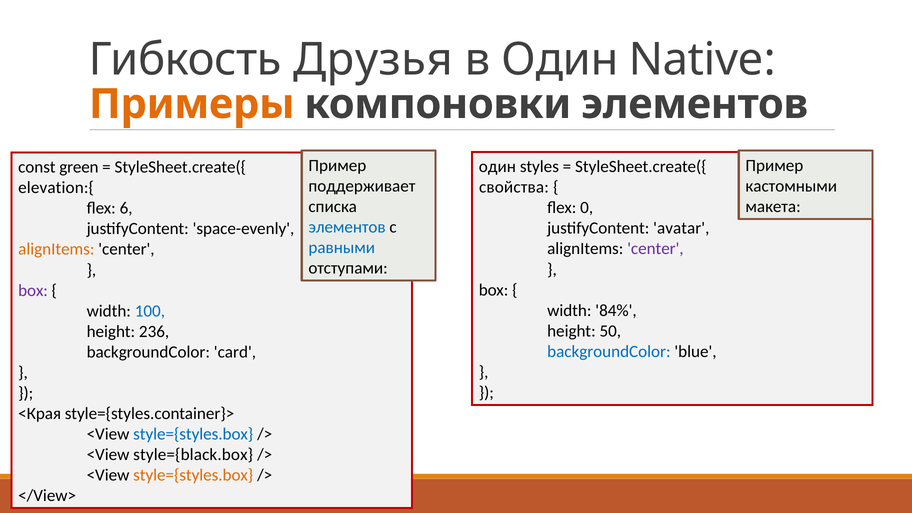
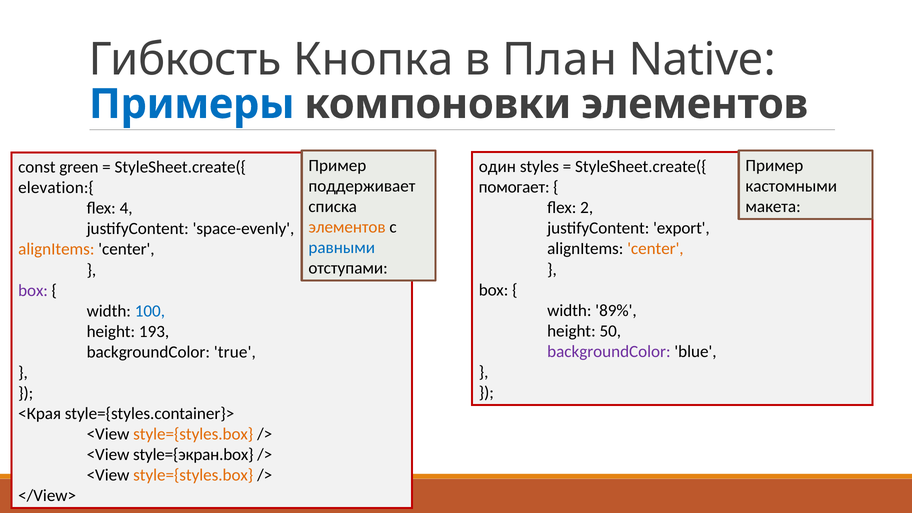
Друзья: Друзья -> Кнопка
в Один: Один -> План
Примеры colour: orange -> blue
свойства: свойства -> помогает
0: 0 -> 2
6: 6 -> 4
элементов at (347, 227) colour: blue -> orange
avatar: avatar -> export
center at (655, 249) colour: purple -> orange
84%: 84% -> 89%
236: 236 -> 193
backgroundColor at (609, 351) colour: blue -> purple
card: card -> true
style={styles.box at (193, 434) colour: blue -> orange
style={black.box: style={black.box -> style={экран.box
